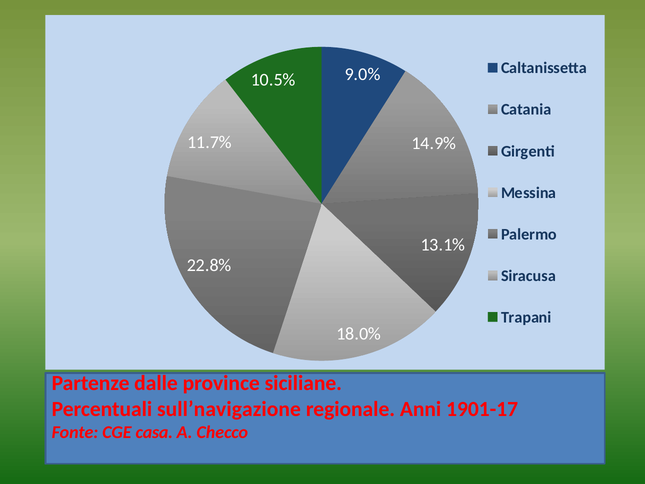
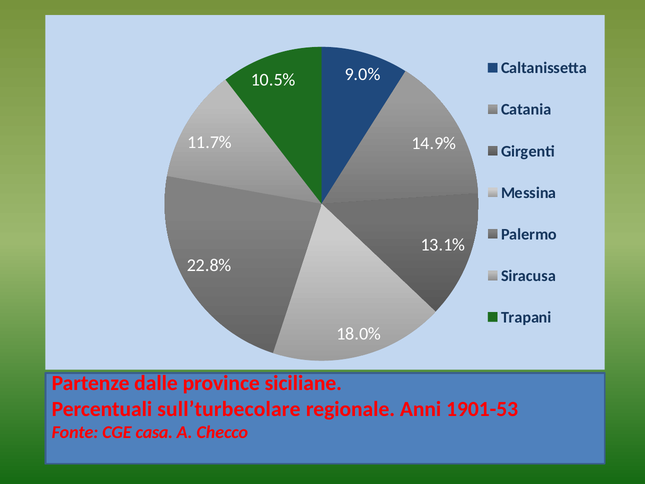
sull’navigazione: sull’navigazione -> sull’turbecolare
1901-17: 1901-17 -> 1901-53
